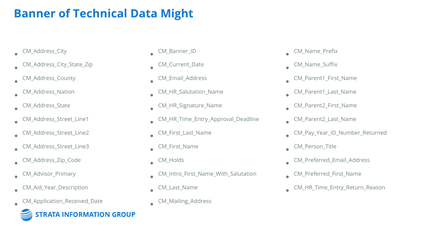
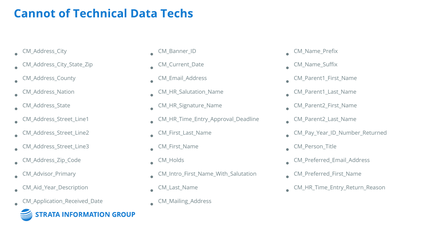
Banner: Banner -> Cannot
Might: Might -> Techs
